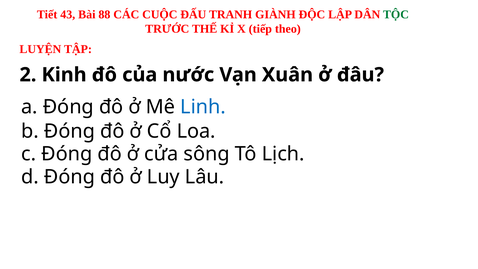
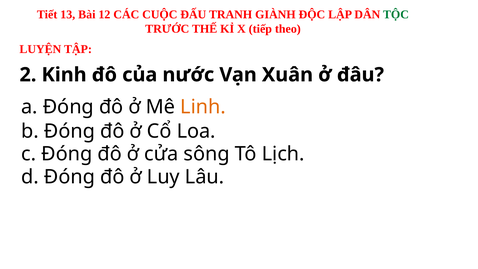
43: 43 -> 13
88: 88 -> 12
Linh colour: blue -> orange
